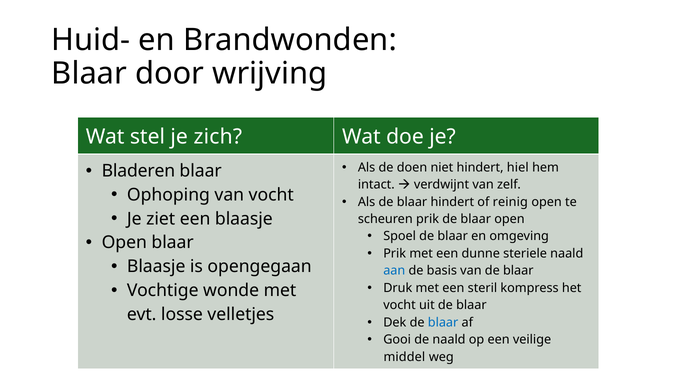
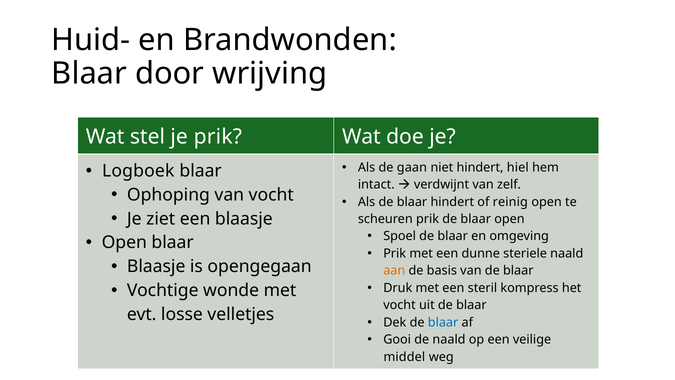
je zich: zich -> prik
doen: doen -> gaan
Bladeren: Bladeren -> Logboek
aan colour: blue -> orange
